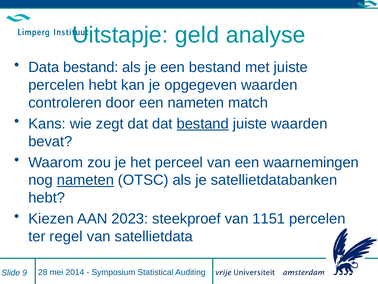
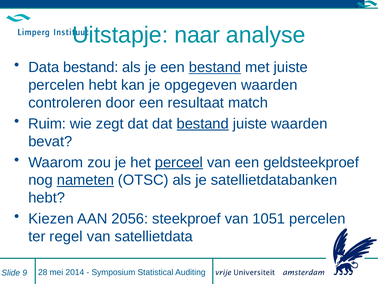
geld: geld -> naar
bestand at (215, 67) underline: none -> present
een nameten: nameten -> resultaat
Kans: Kans -> Ruim
perceel underline: none -> present
waarnemingen: waarnemingen -> geldsteekproef
2023: 2023 -> 2056
1151: 1151 -> 1051
